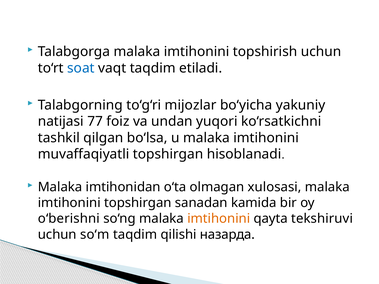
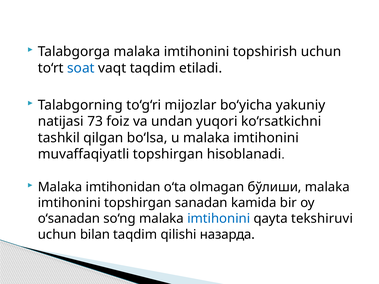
77: 77 -> 73
xulosasi: xulosasi -> бўлиши
o‘berishni: o‘berishni -> o‘sanadan
imtihonini at (219, 219) colour: orange -> blue
soʻm: soʻm -> bilan
